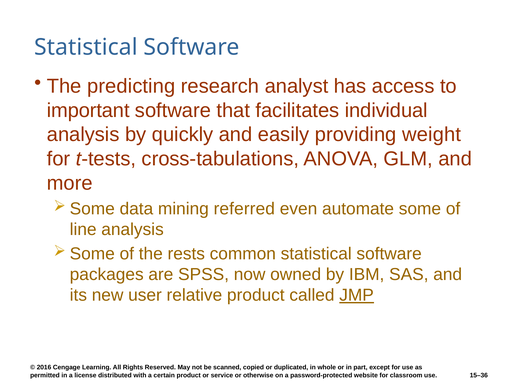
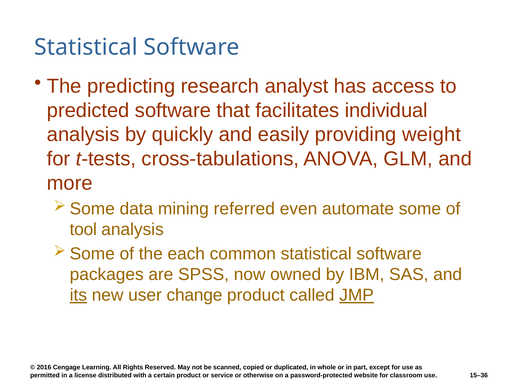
important: important -> predicted
line: line -> tool
rests: rests -> each
its underline: none -> present
relative: relative -> change
